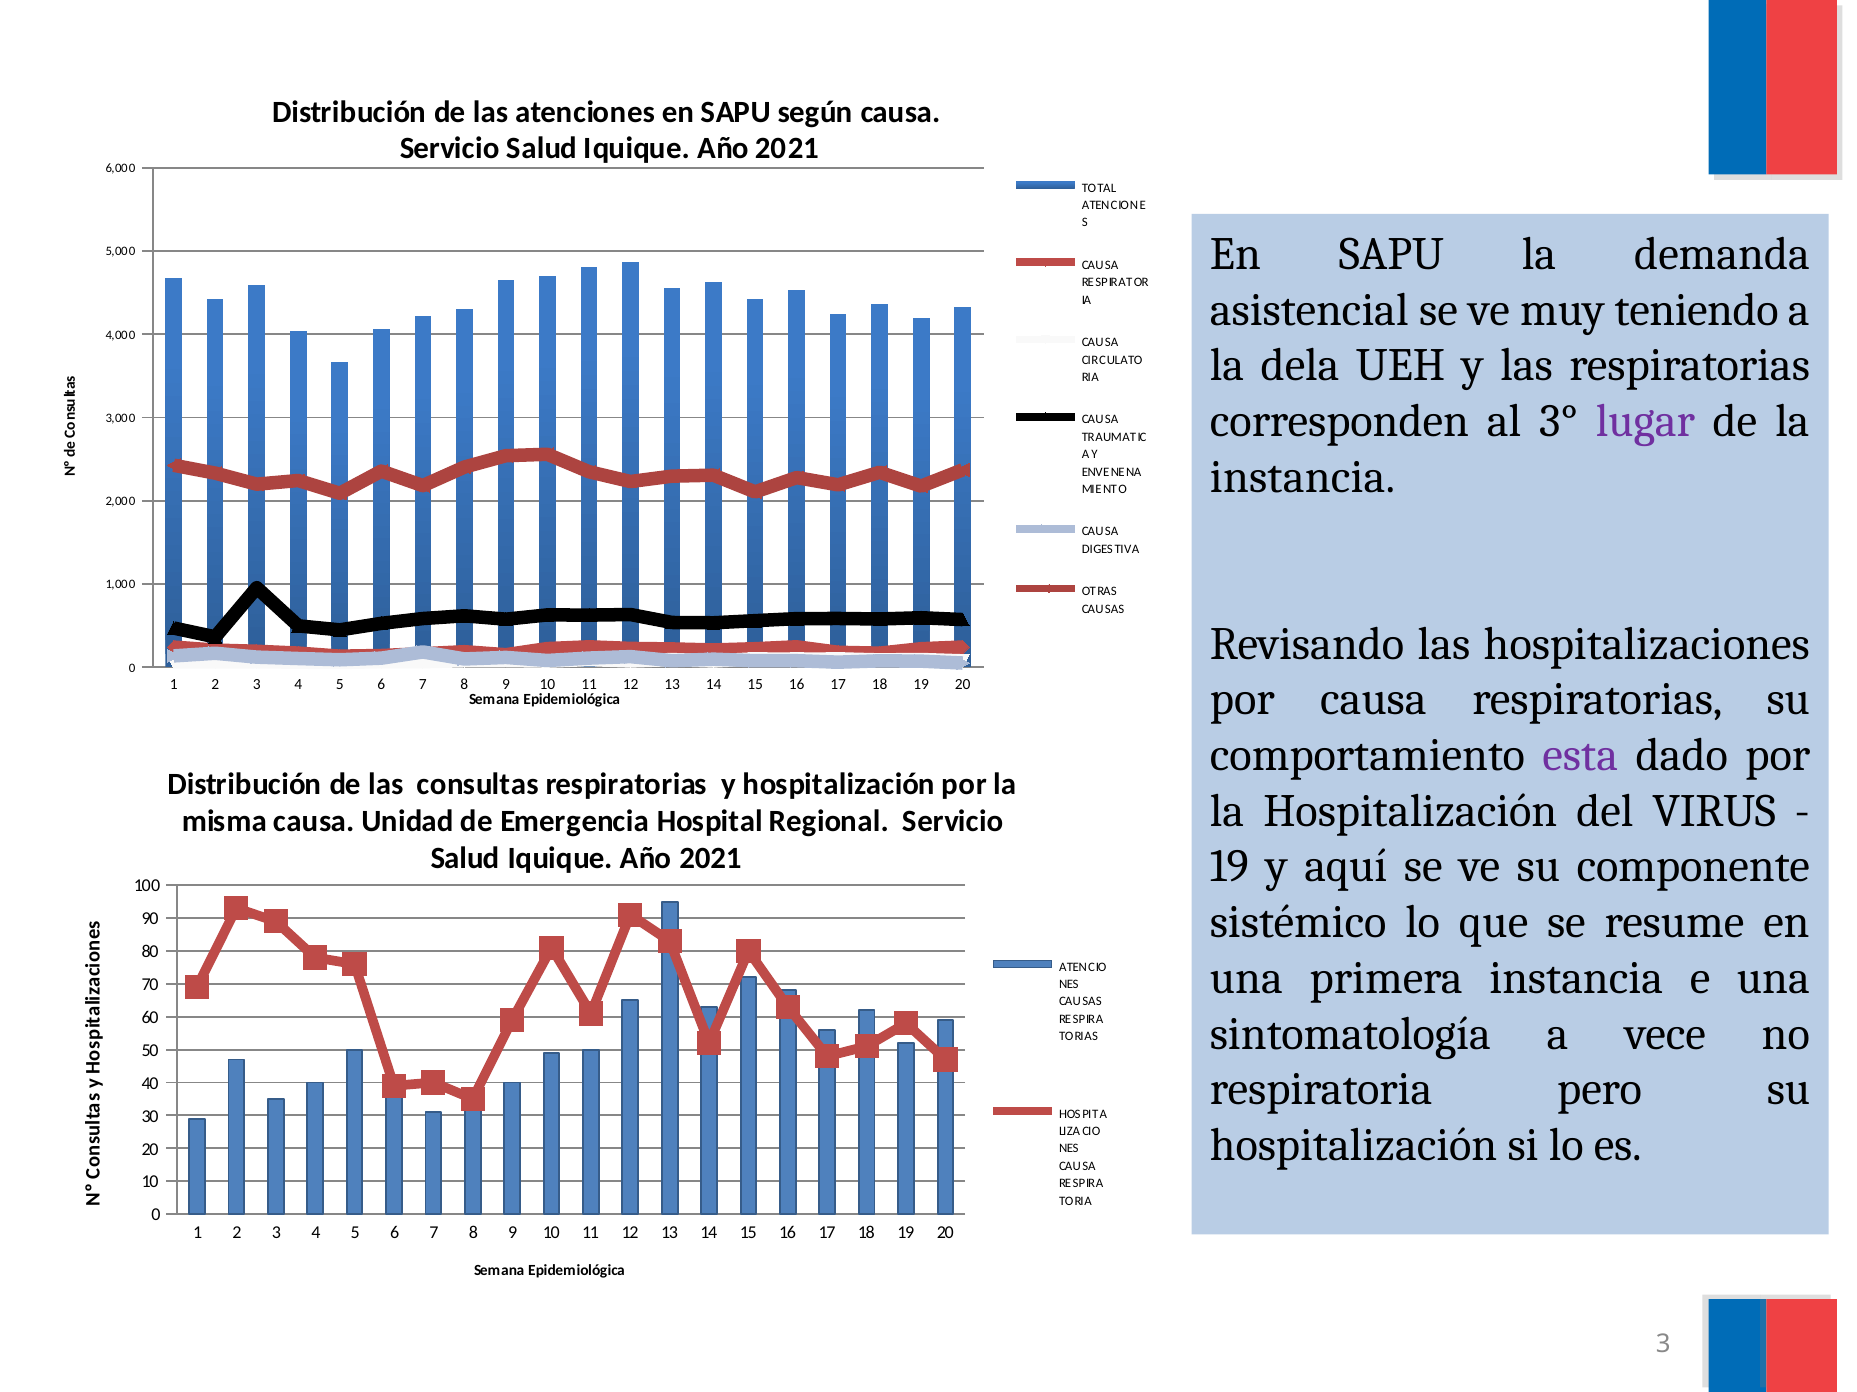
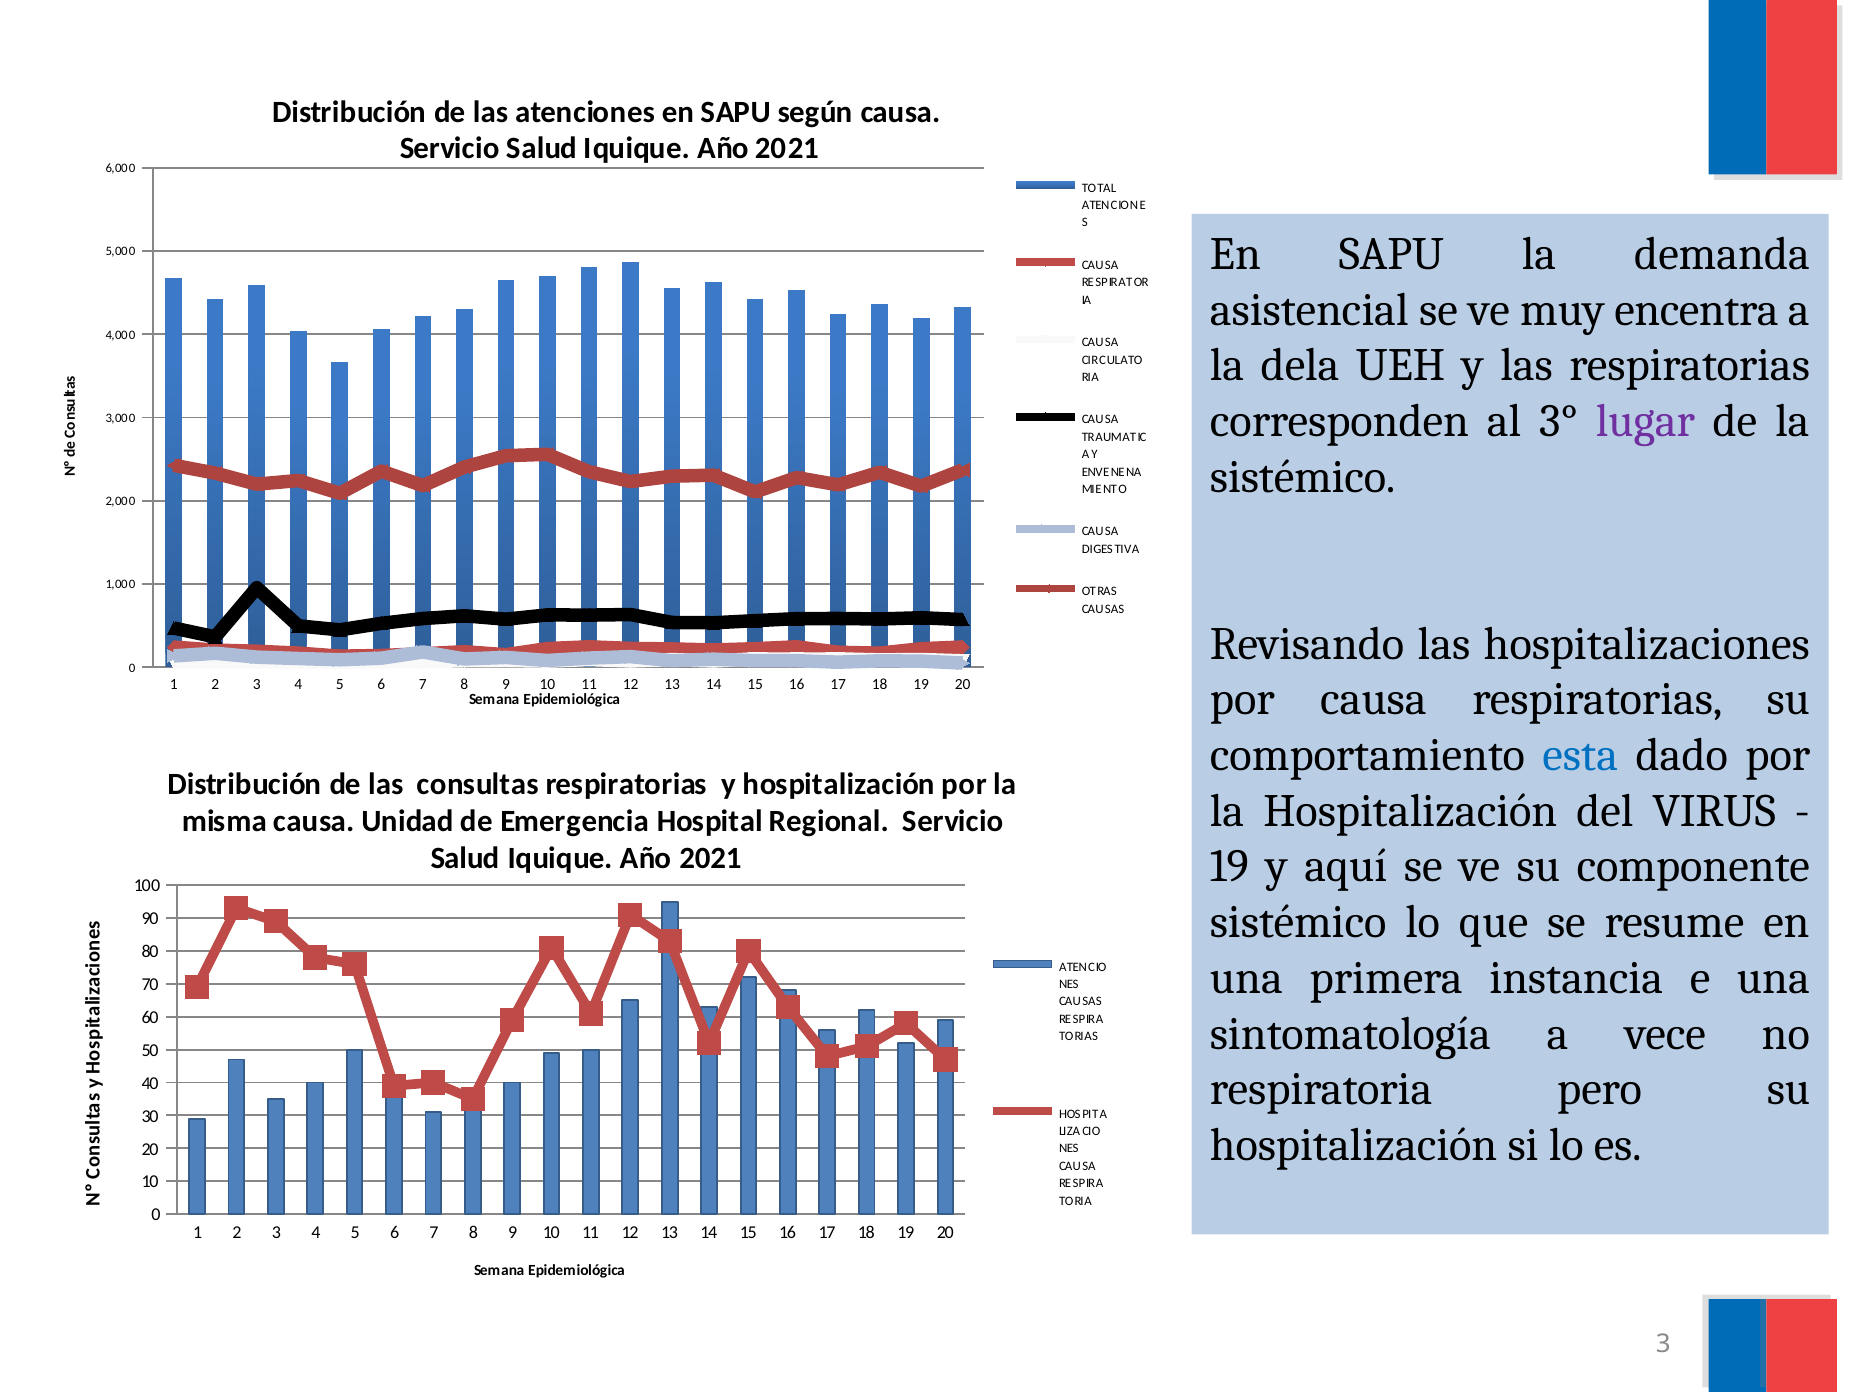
teniendo: teniendo -> encentra
instancia at (1303, 477): instancia -> sistémico
esta colour: purple -> blue
